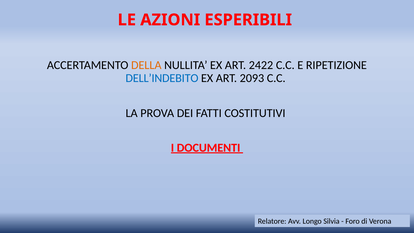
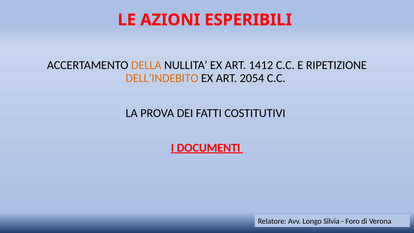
2422: 2422 -> 1412
DELL’INDEBITO colour: blue -> orange
2093: 2093 -> 2054
